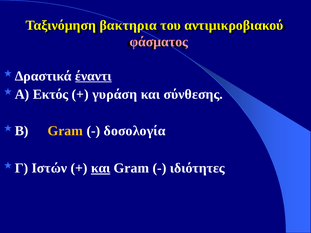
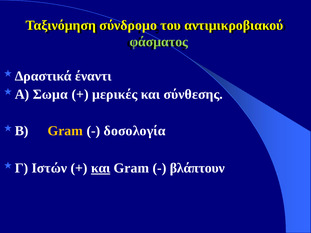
βακτηρια: βακτηρια -> σύνδρομο
φάσματος colour: pink -> light green
έναντι underline: present -> none
Εκτός: Εκτός -> Σωμα
γυράση: γυράση -> μερικές
ιδιότητες: ιδιότητες -> βλάπτουν
